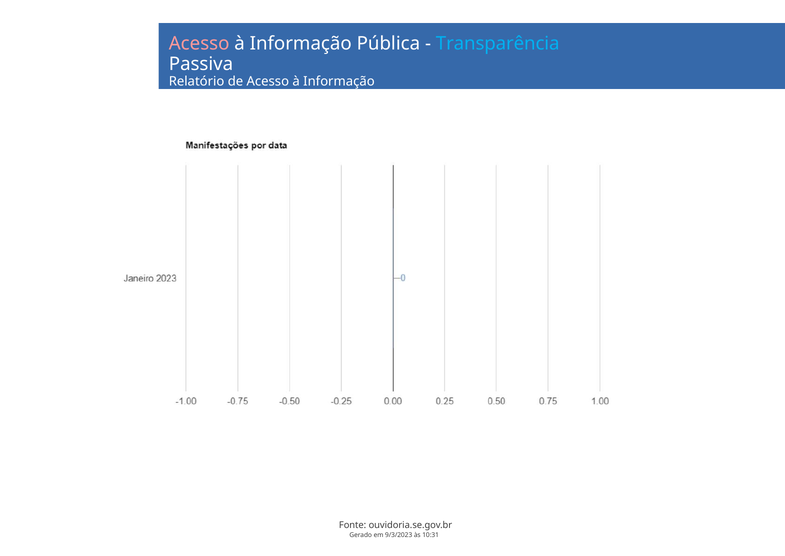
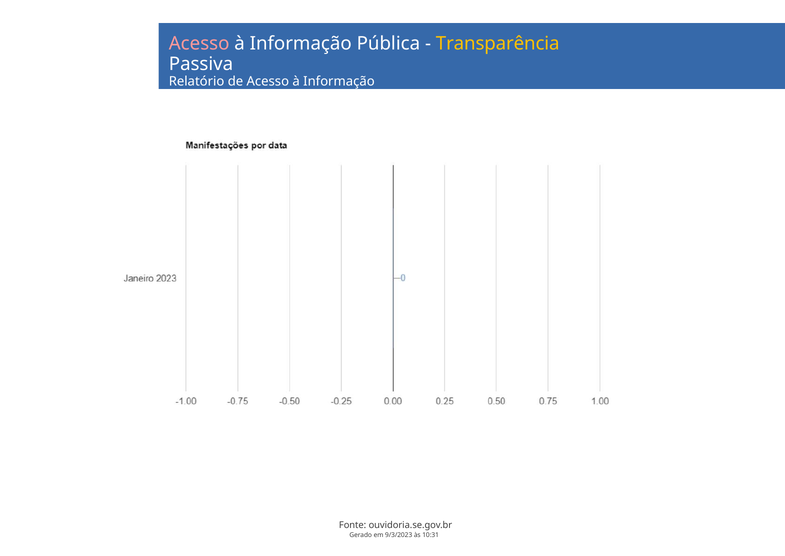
Transparência colour: light blue -> yellow
